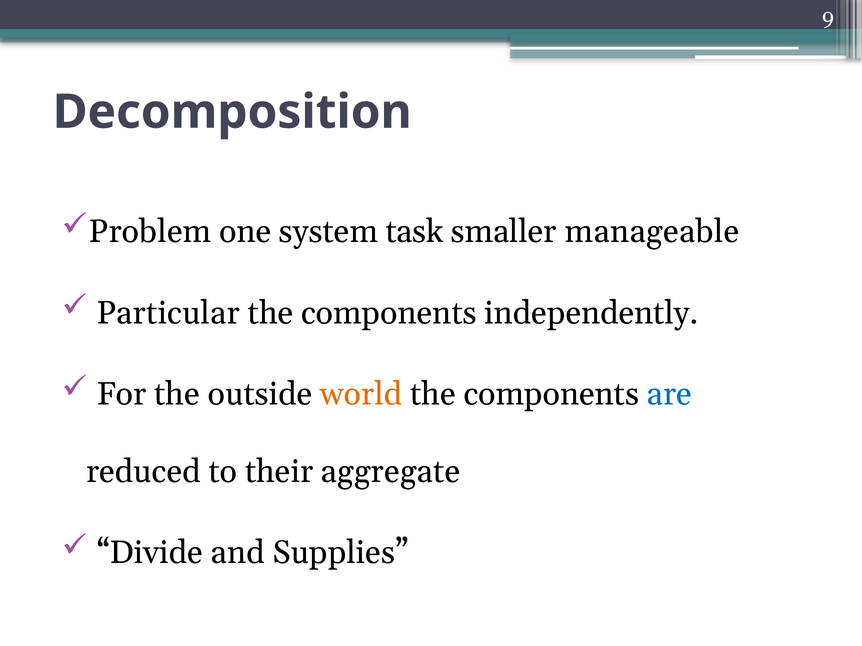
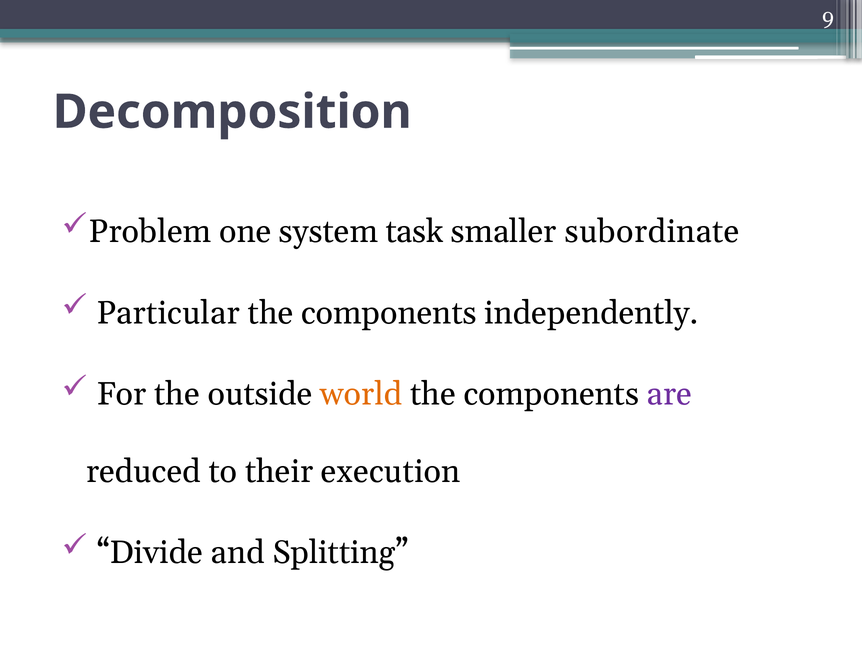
manageable: manageable -> subordinate
are colour: blue -> purple
aggregate: aggregate -> execution
Supplies: Supplies -> Splitting
